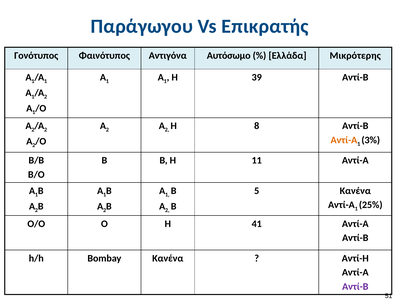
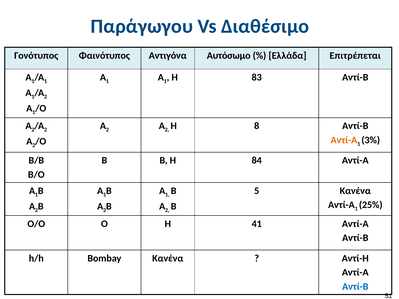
Επικρατής: Επικρατής -> Διαθέσιμο
Μικρότερης: Μικρότερης -> Επιτρέπεται
39: 39 -> 83
11: 11 -> 84
Αντί-Β at (355, 287) colour: purple -> blue
